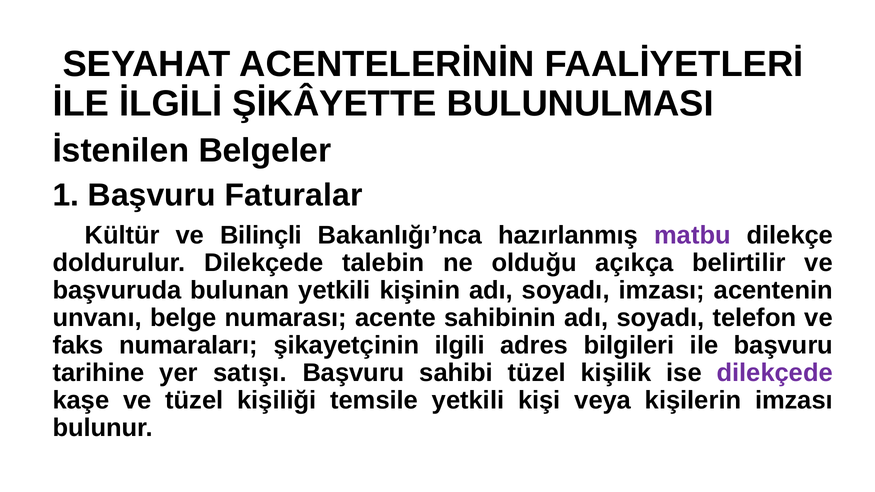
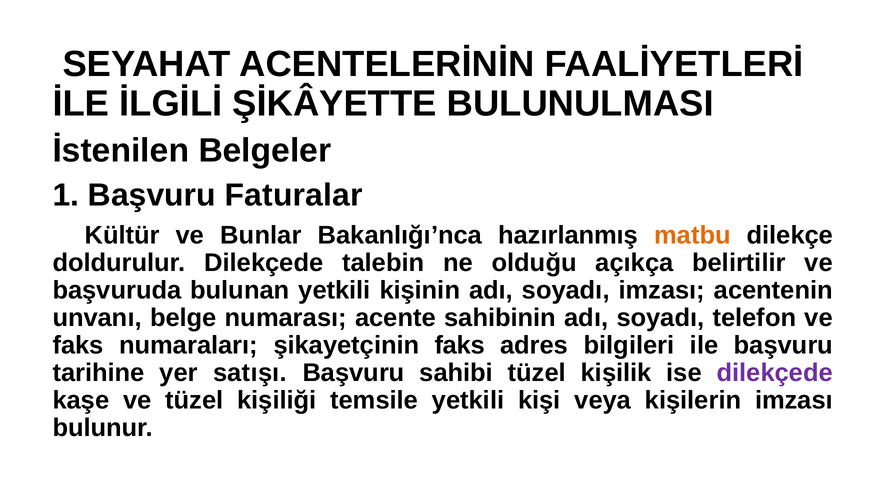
Bilinçli: Bilinçli -> Bunlar
matbu colour: purple -> orange
şikayetçinin ilgili: ilgili -> faks
